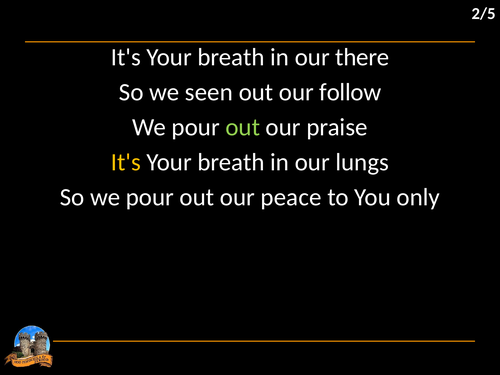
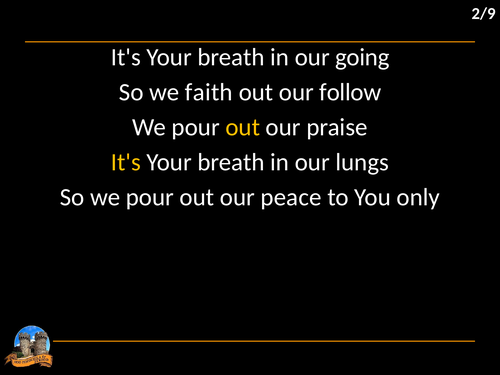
2/5: 2/5 -> 2/9
there: there -> going
seen: seen -> faith
out at (243, 127) colour: light green -> yellow
